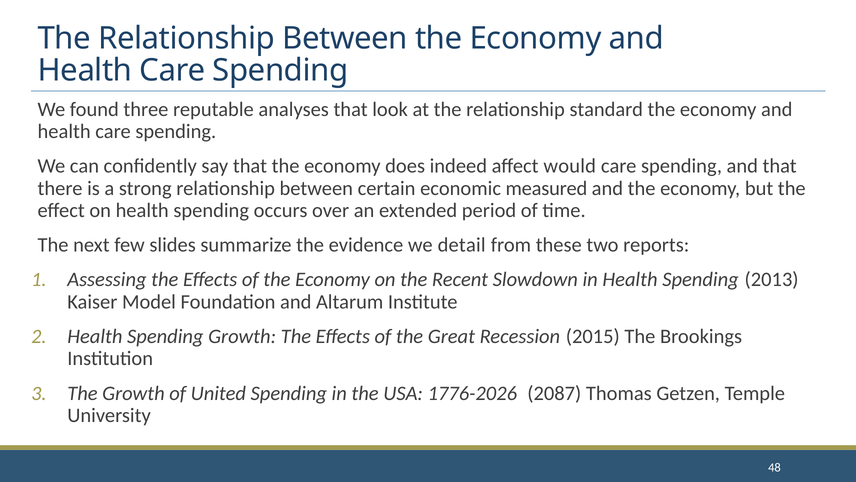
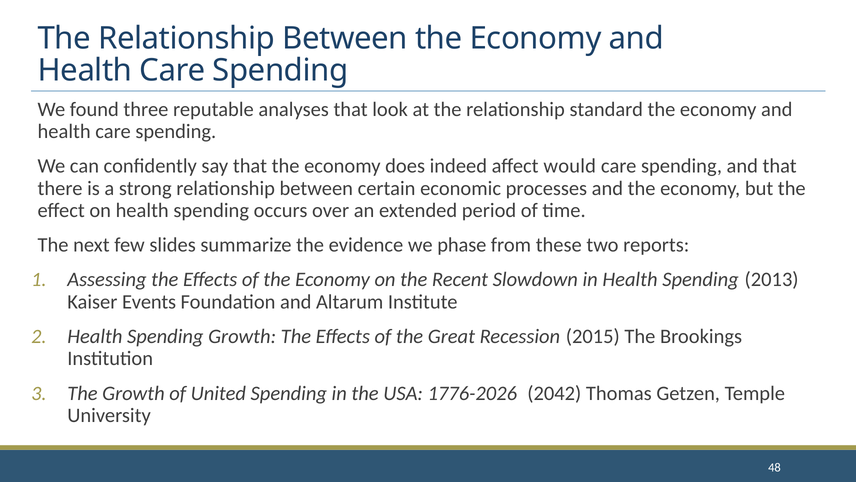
measured: measured -> processes
detail: detail -> phase
Model: Model -> Events
2087: 2087 -> 2042
